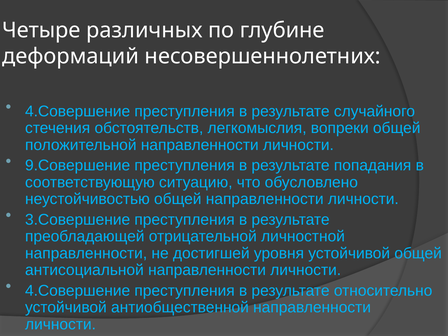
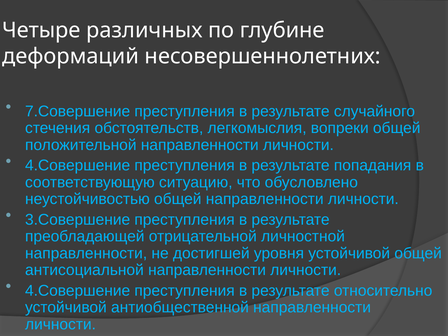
4.Совершение at (78, 111): 4.Совершение -> 7.Совершение
9.Совершение at (78, 165): 9.Совершение -> 4.Совершение
